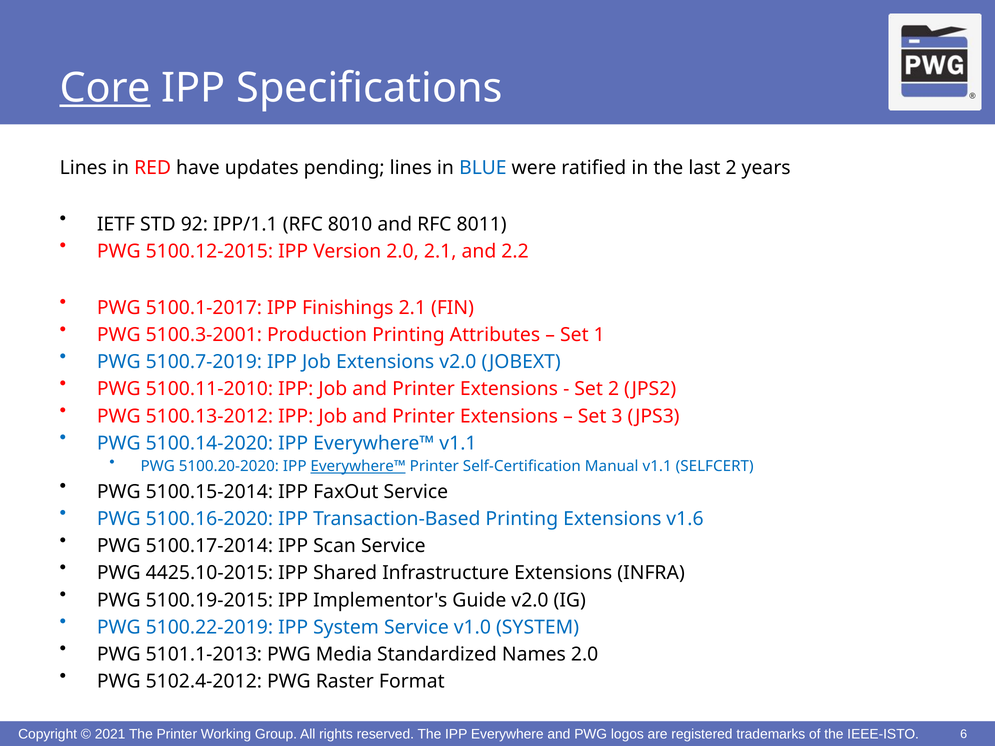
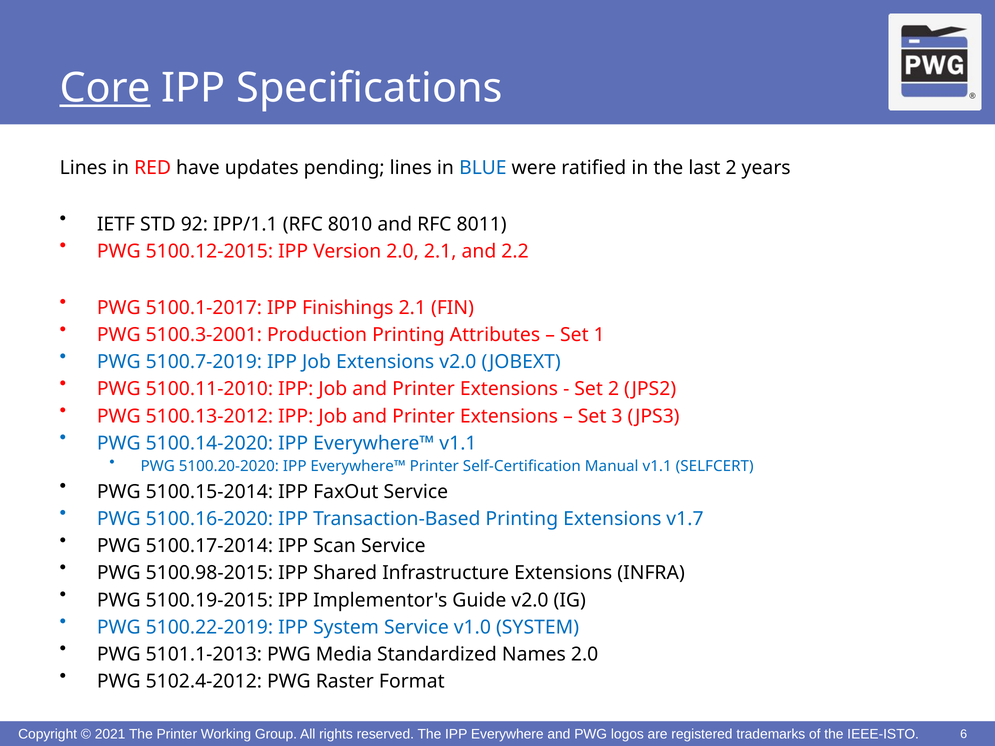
Everywhere™ at (358, 467) underline: present -> none
v1.6: v1.6 -> v1.7
4425.10-2015: 4425.10-2015 -> 5100.98-2015
